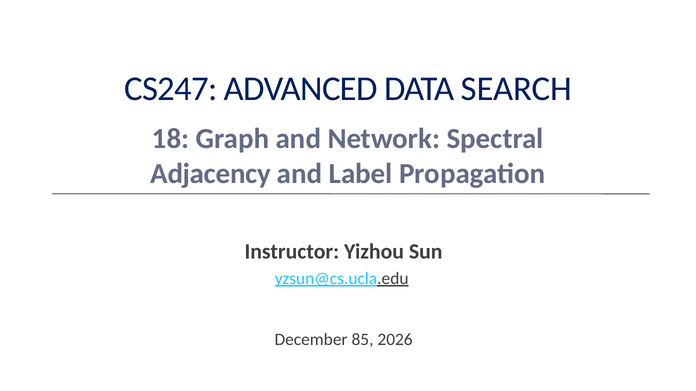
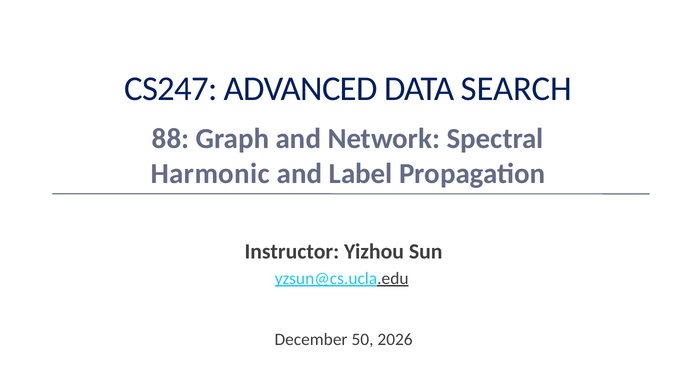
18: 18 -> 88
Adjacency: Adjacency -> Harmonic
85: 85 -> 50
